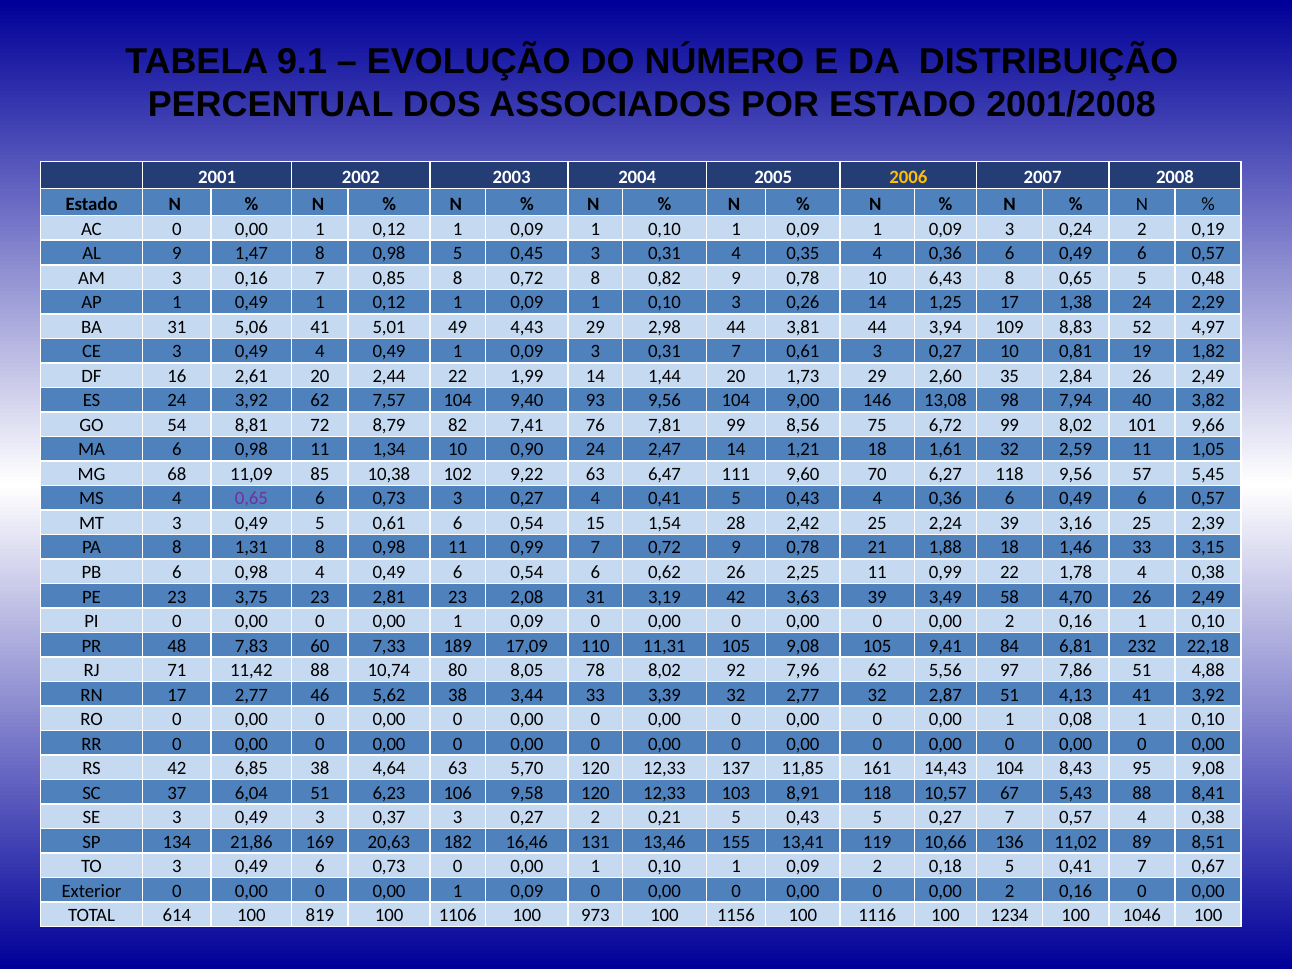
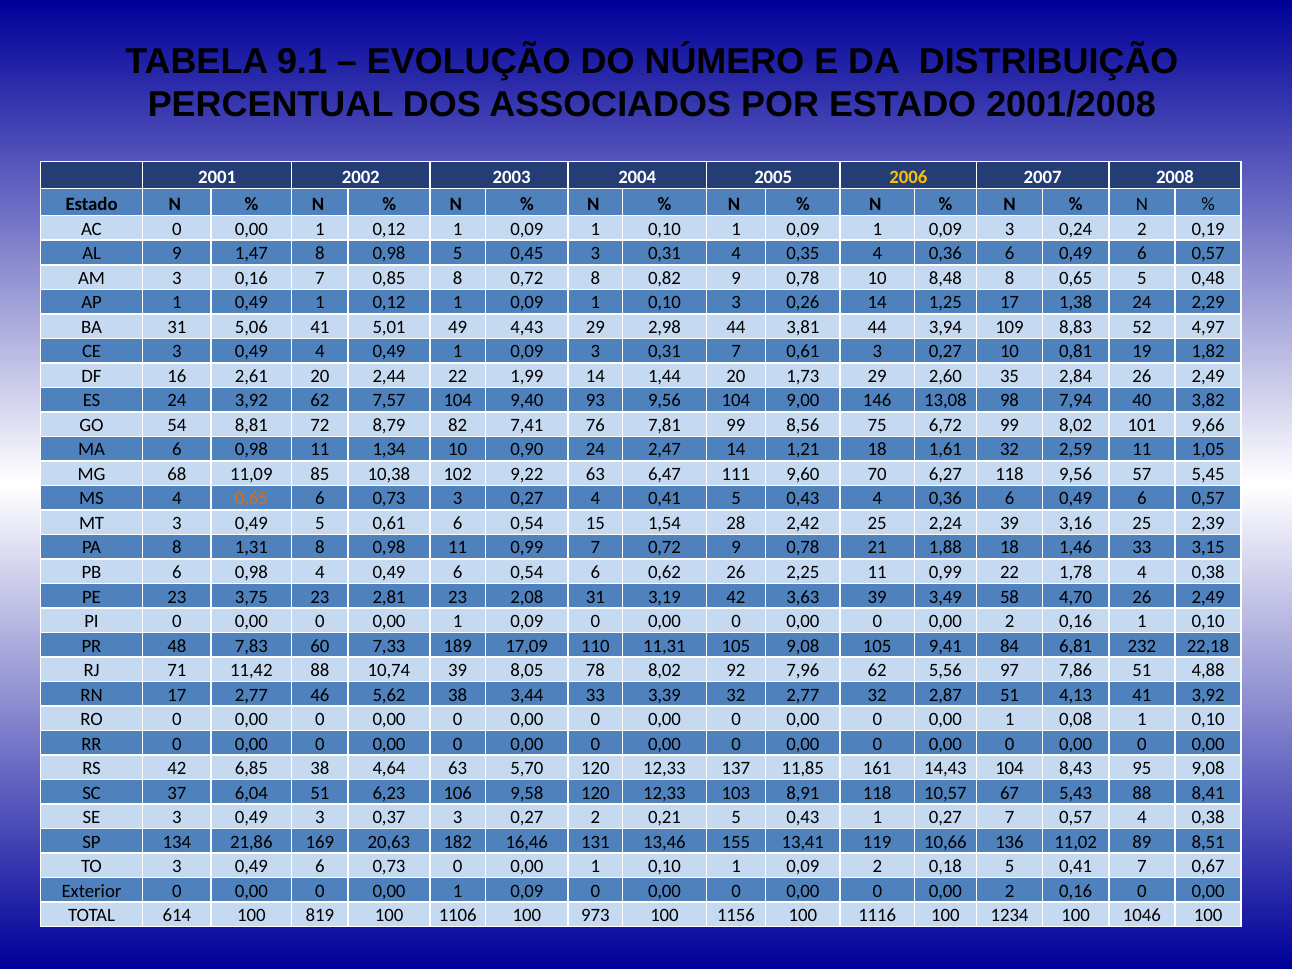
6,43: 6,43 -> 8,48
0,65 at (251, 499) colour: purple -> orange
10,74 80: 80 -> 39
0,43 5: 5 -> 1
